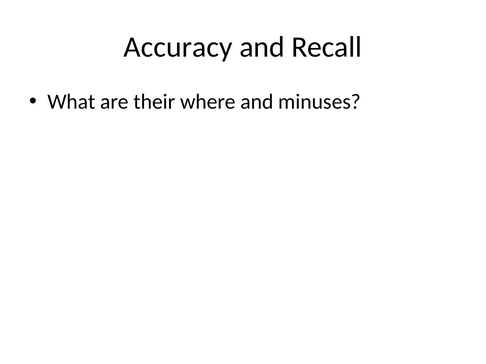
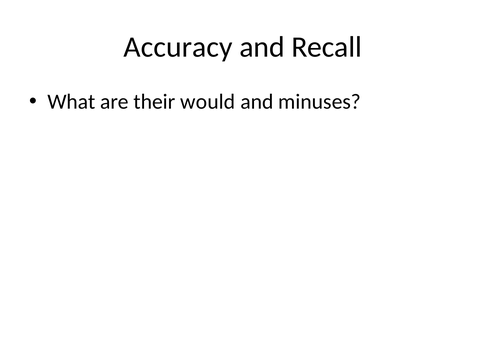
where: where -> would
